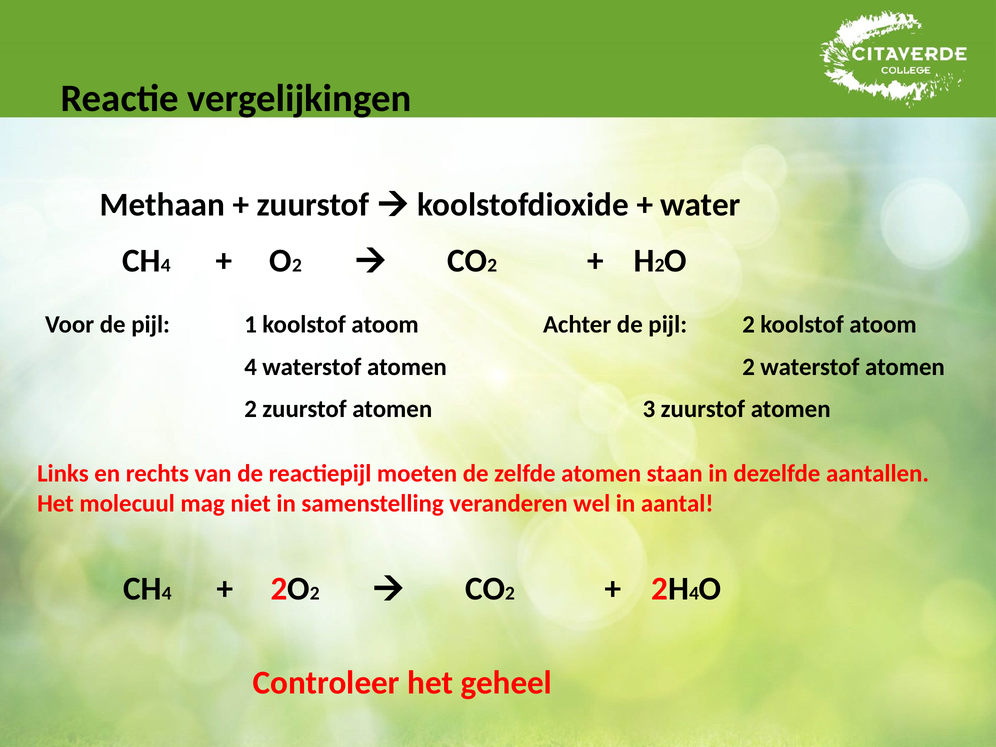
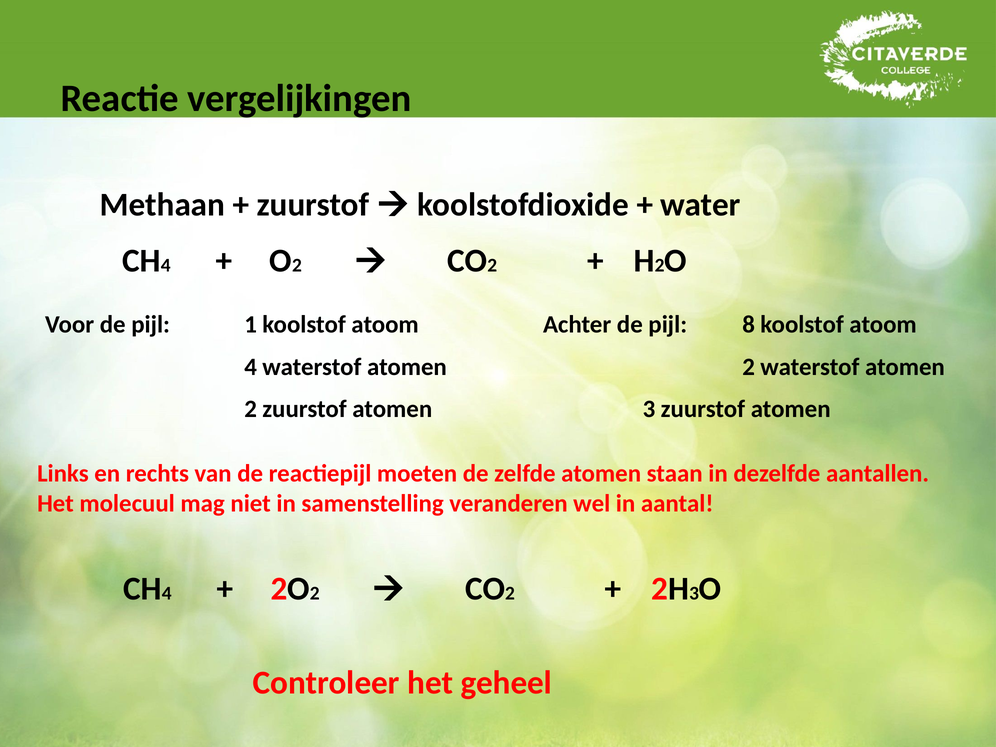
pijl 2: 2 -> 8
4 at (694, 593): 4 -> 3
